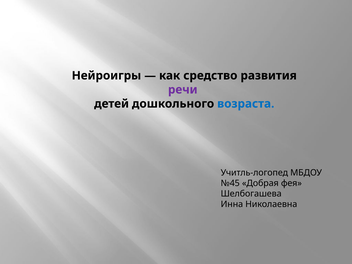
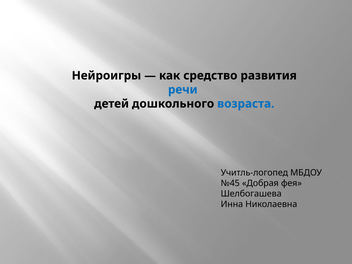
речи colour: purple -> blue
